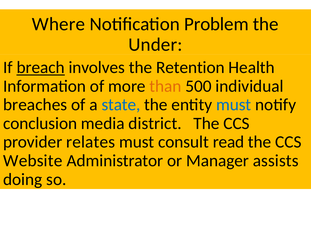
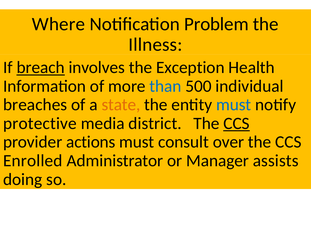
Under: Under -> Illness
Retention: Retention -> Exception
than colour: orange -> blue
state colour: blue -> orange
conclusion: conclusion -> protective
CCS at (236, 124) underline: none -> present
relates: relates -> actions
read: read -> over
Website: Website -> Enrolled
